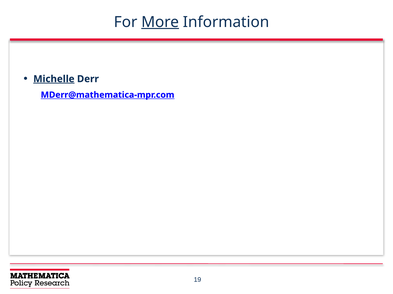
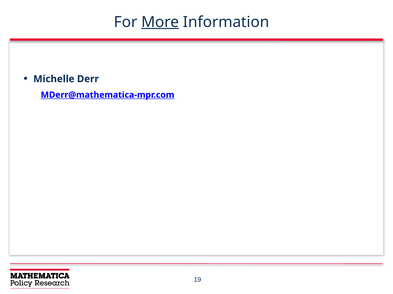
Michelle underline: present -> none
